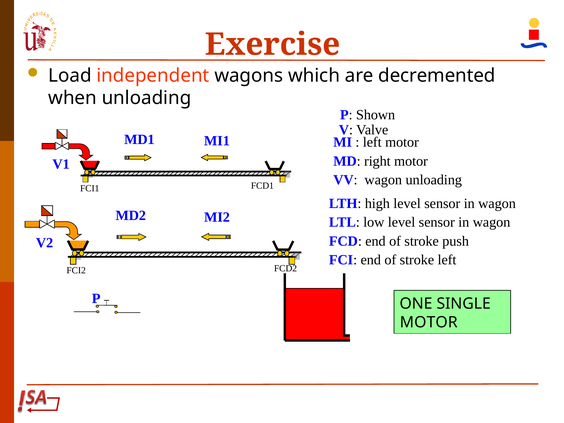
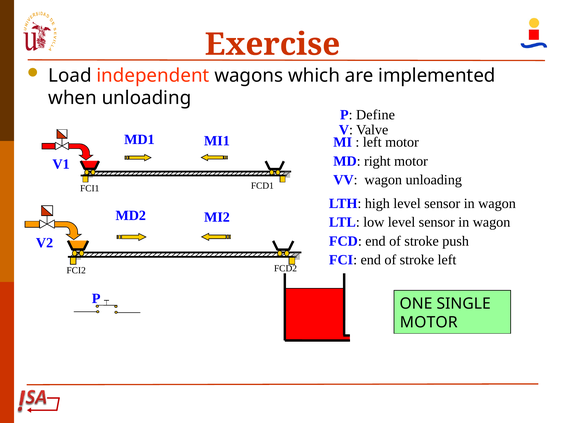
decremented: decremented -> implemented
Shown: Shown -> Define
